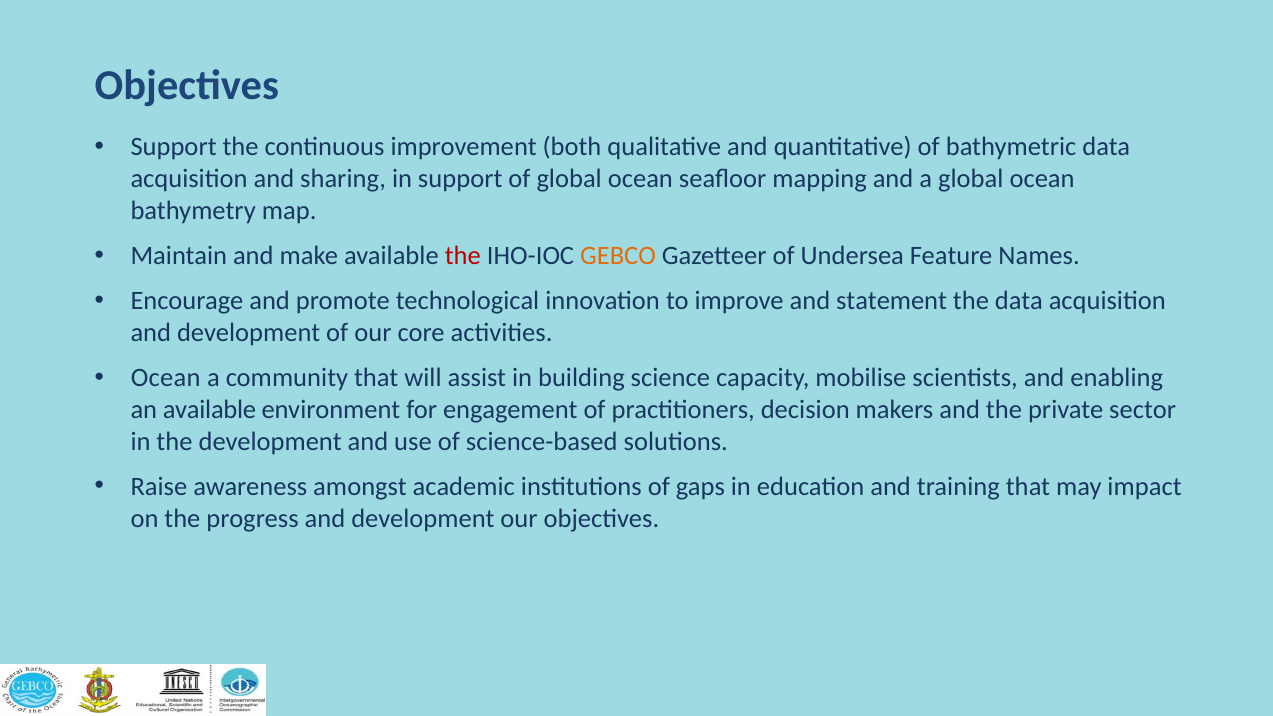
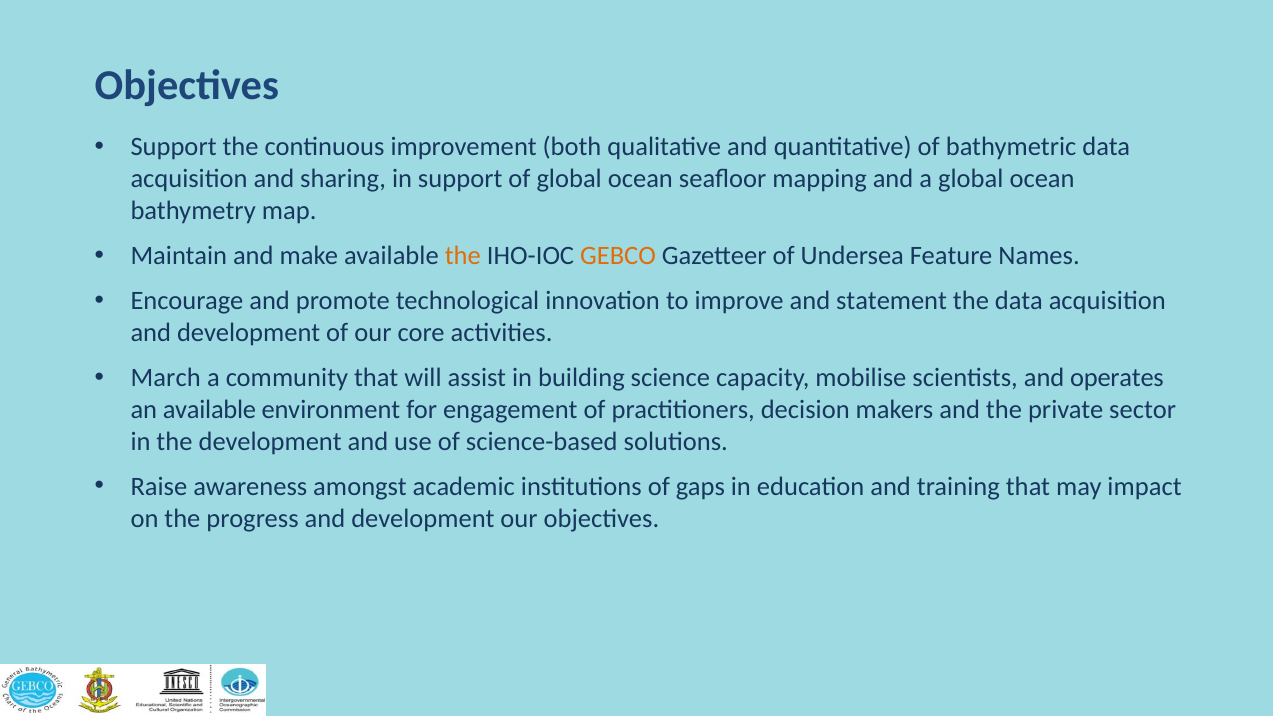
the at (463, 256) colour: red -> orange
Ocean at (166, 378): Ocean -> March
enabling: enabling -> operates
